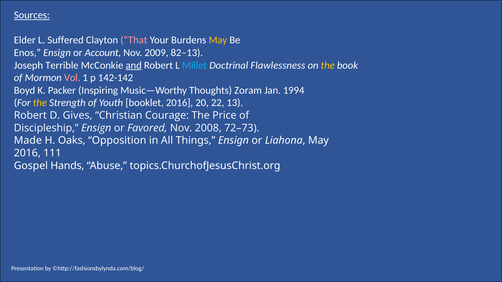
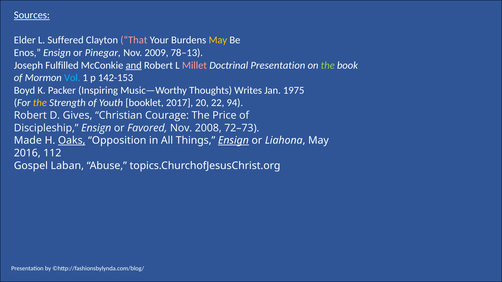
Account: Account -> Pinegar
82–13: 82–13 -> 78–13
Terrible: Terrible -> Fulfilled
Millet colour: light blue -> pink
Doctrinal Flawlessness: Flawlessness -> Presentation
the at (328, 65) colour: yellow -> light green
Vol colour: pink -> light blue
142-142: 142-142 -> 142-153
Zoram: Zoram -> Writes
1994: 1994 -> 1975
booklet 2016: 2016 -> 2017
13: 13 -> 94
Oaks underline: none -> present
Ensign at (233, 141) underline: none -> present
111: 111 -> 112
Hands: Hands -> Laban
